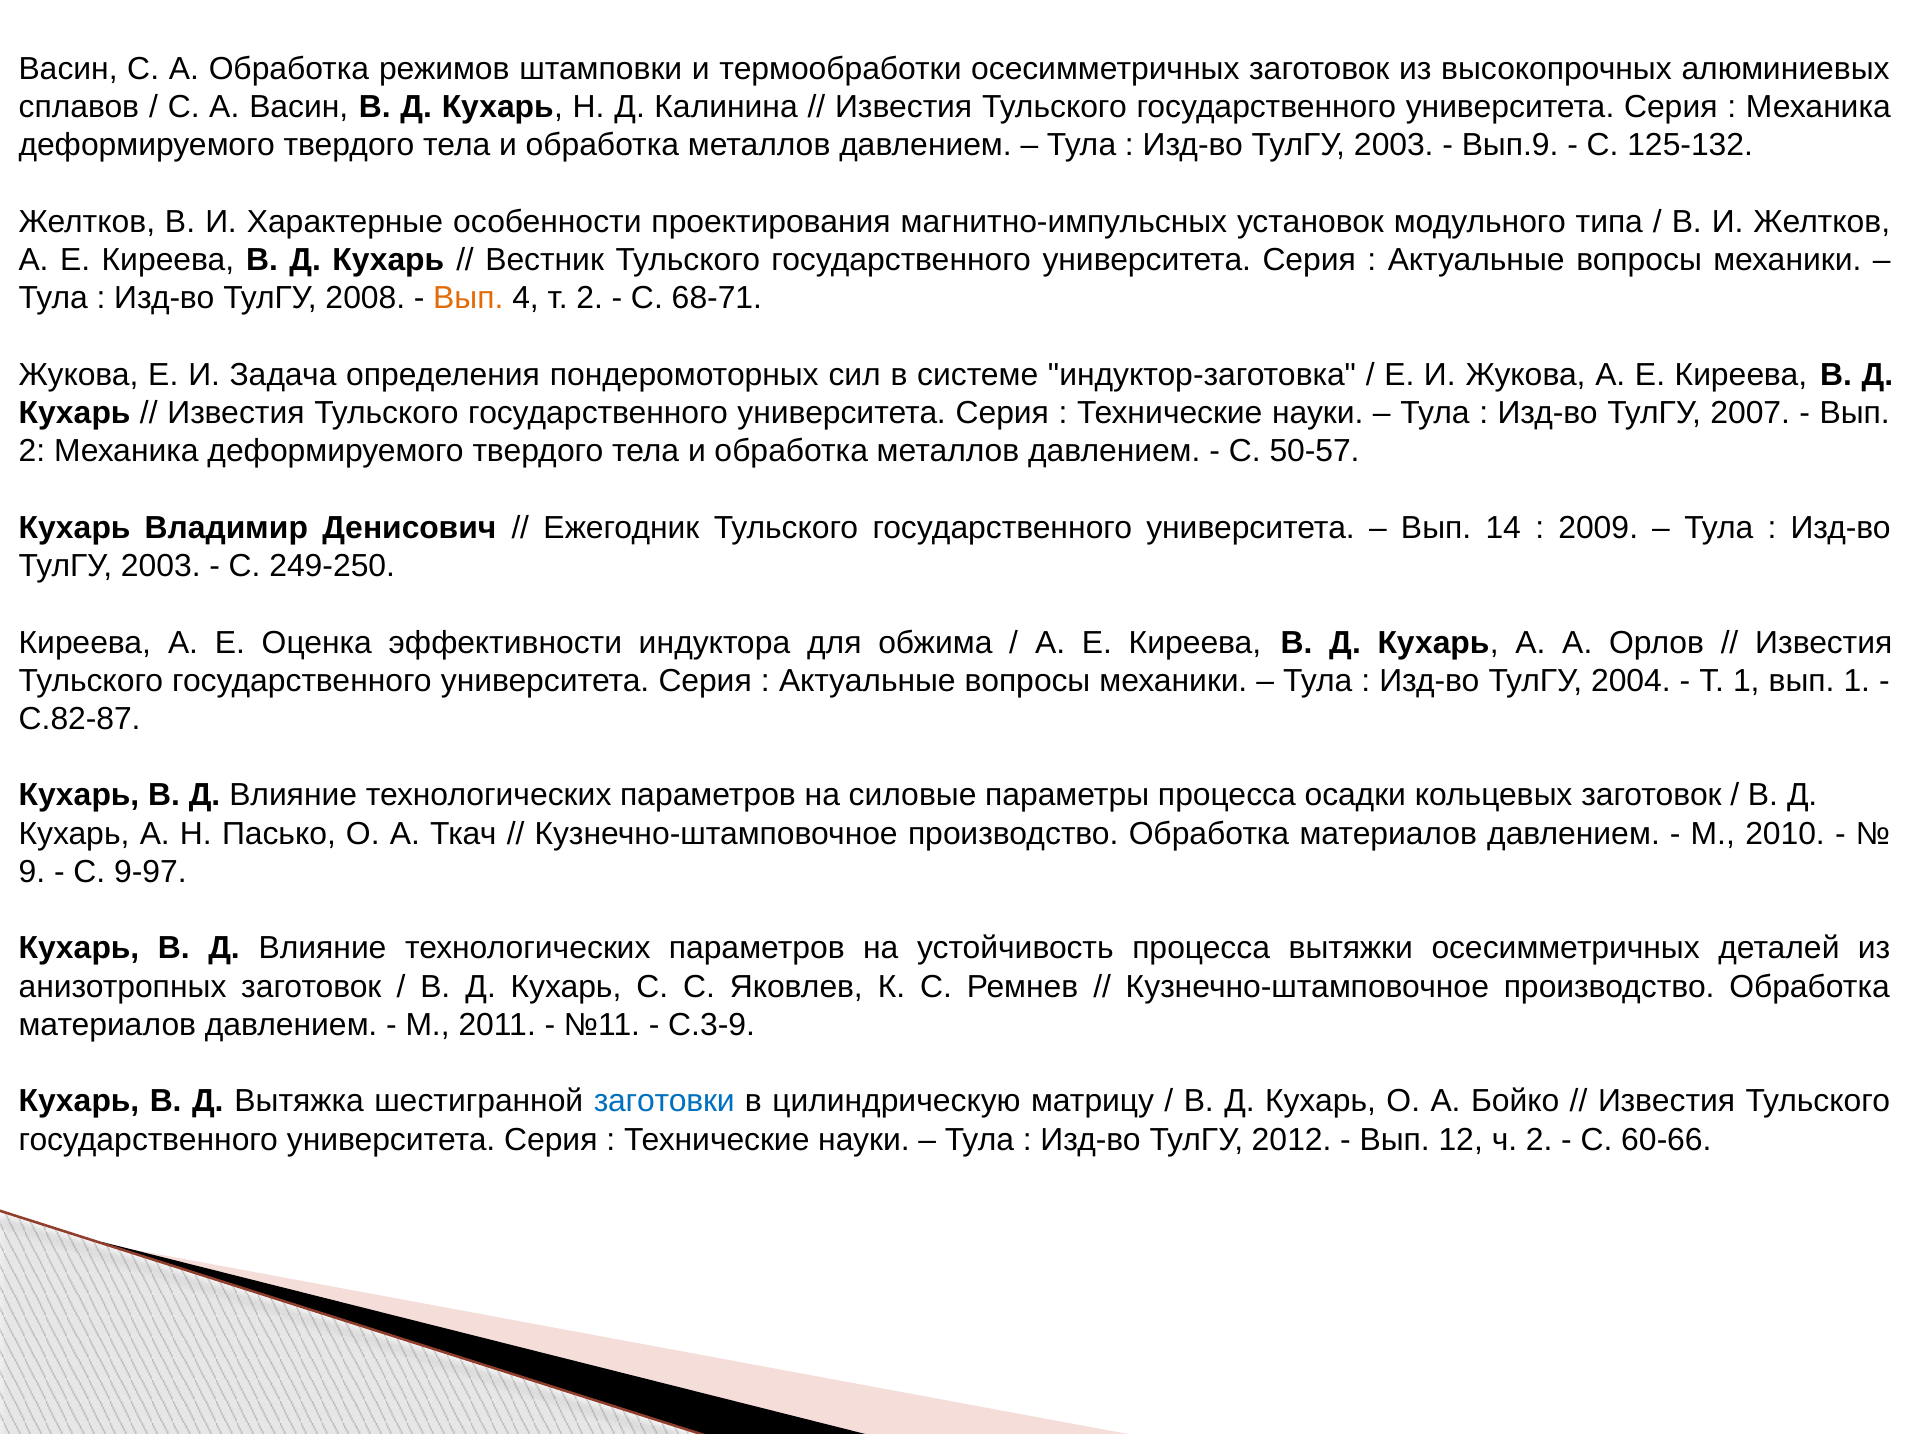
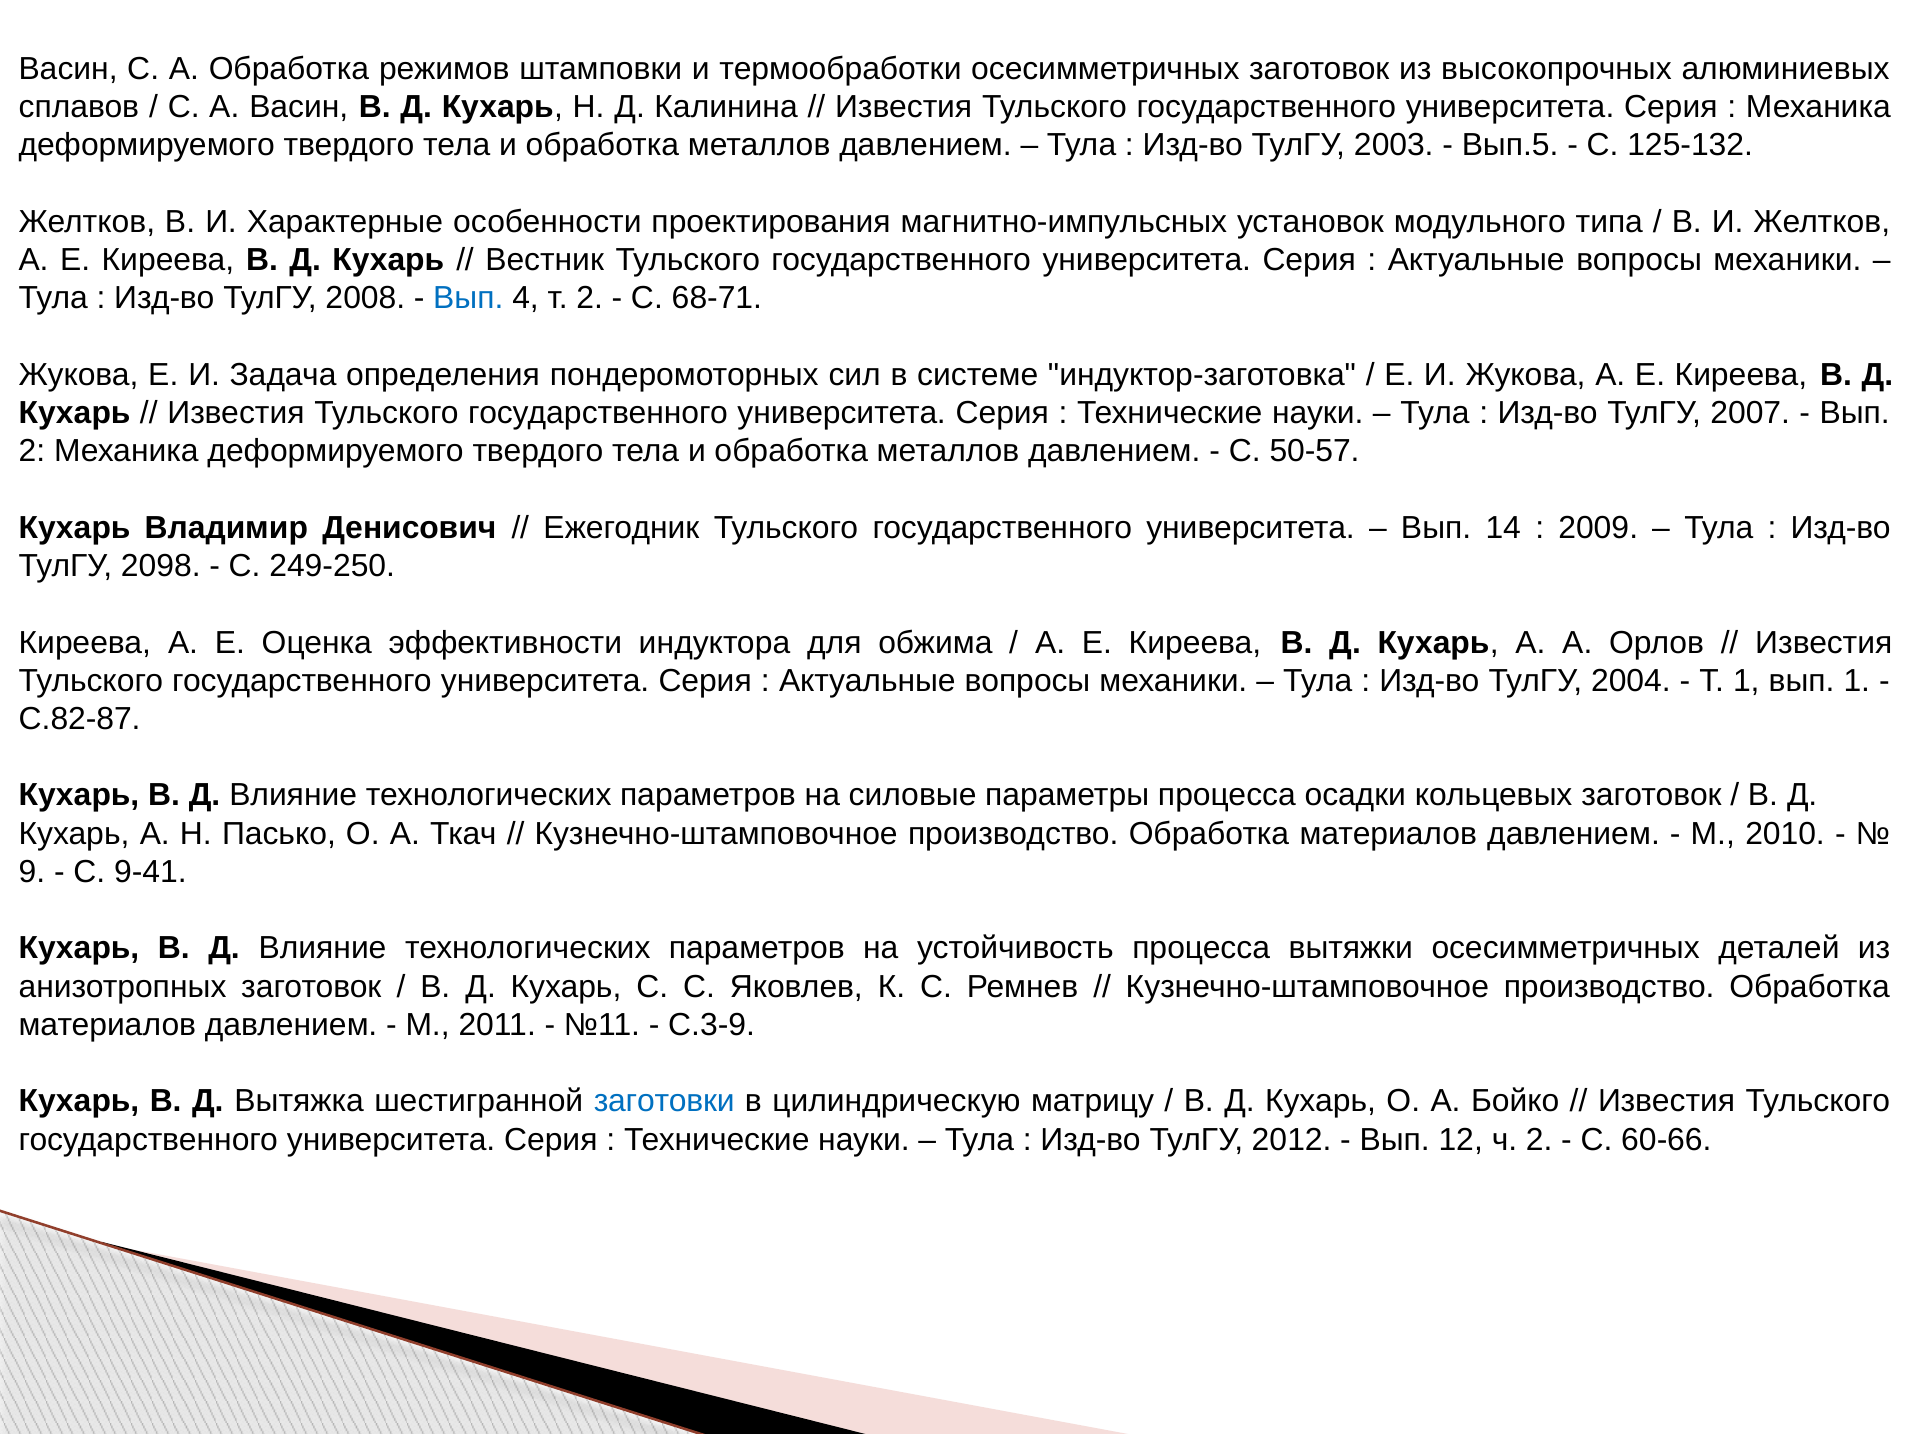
Вып.9: Вып.9 -> Вып.5
Вып at (468, 298) colour: orange -> blue
2003 at (161, 566): 2003 -> 2098
9-97: 9-97 -> 9-41
